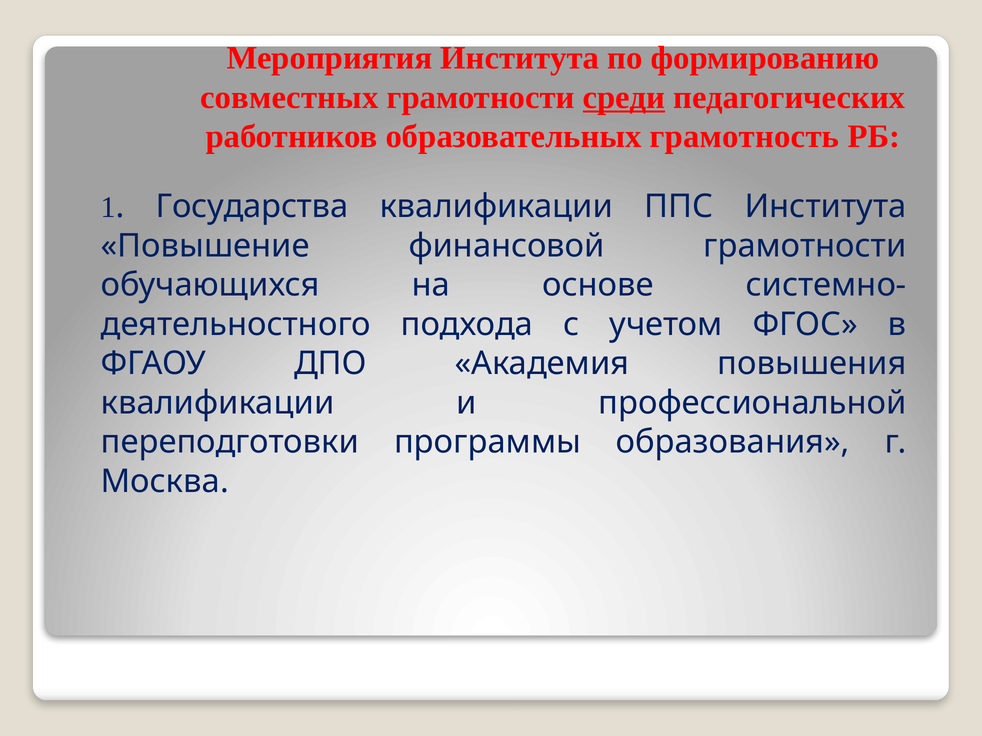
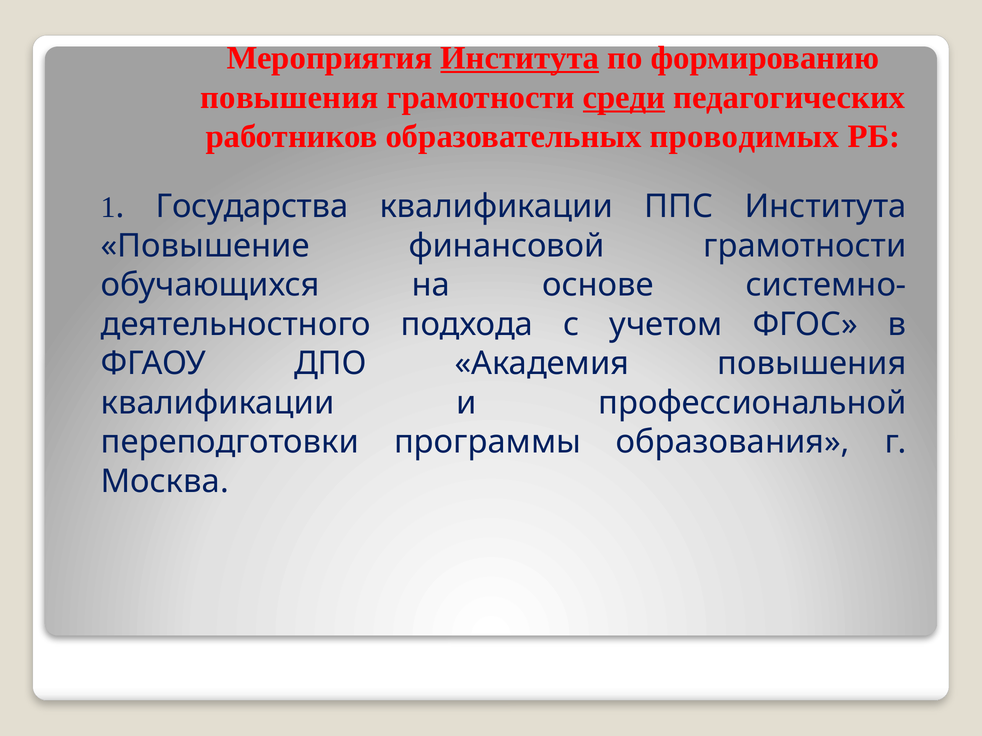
Института at (520, 58) underline: none -> present
совместных at (289, 97): совместных -> повышения
грамотность: грамотность -> проводимых
